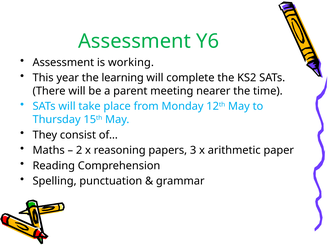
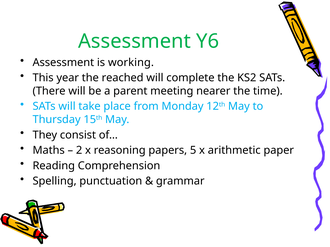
learning: learning -> reached
3: 3 -> 5
